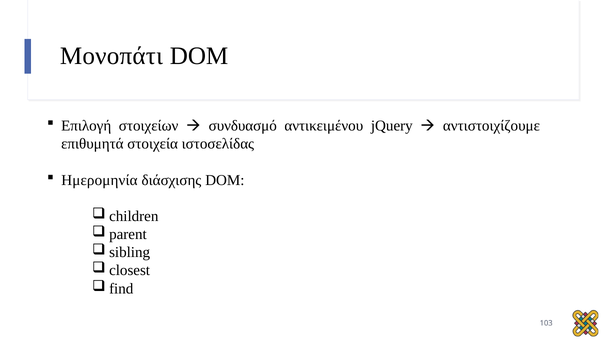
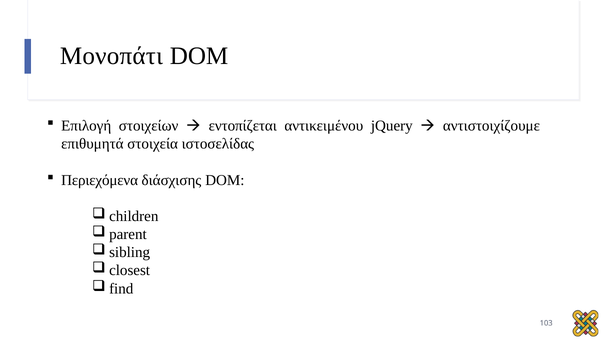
συνδυασμό: συνδυασμό -> εντοπίζεται
Ημερομηνία: Ημερομηνία -> Περιεχόμενα
